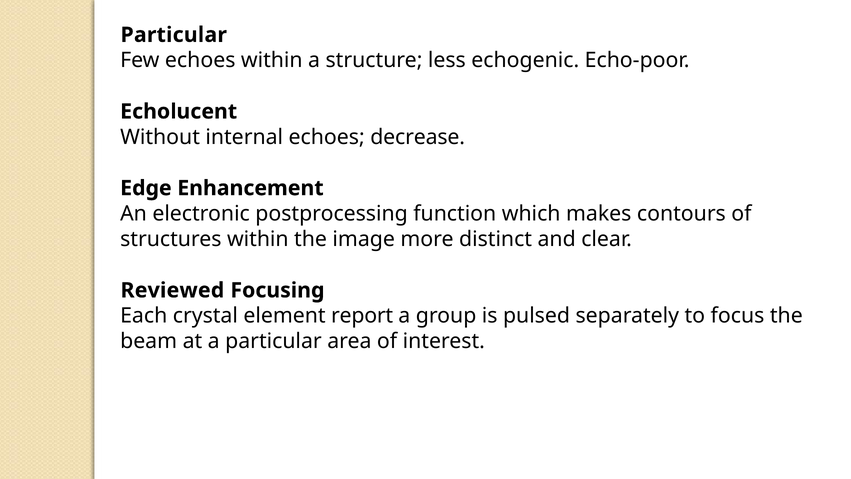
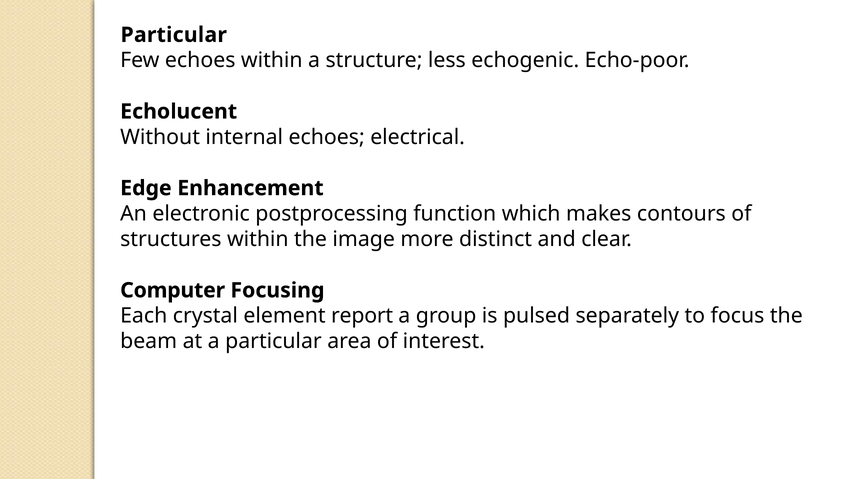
decrease: decrease -> electrical
Reviewed: Reviewed -> Computer
